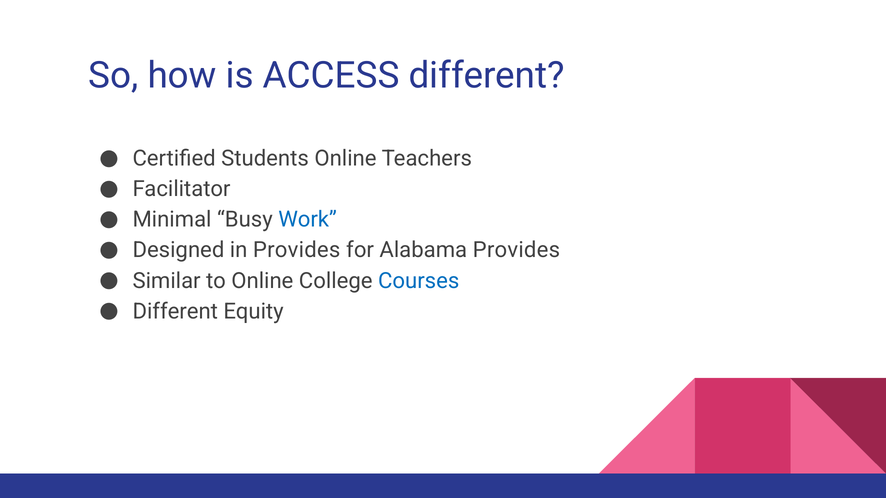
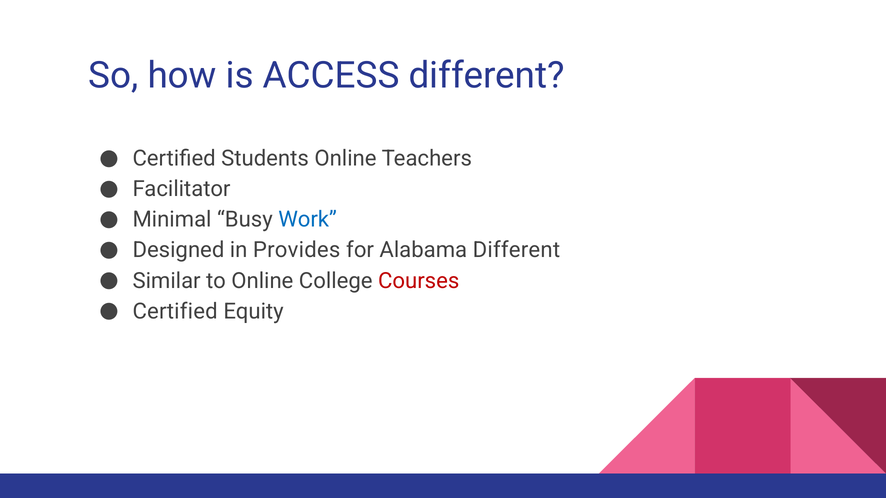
Alabama Provides: Provides -> Different
Courses colour: blue -> red
Different at (175, 311): Different -> Certified
